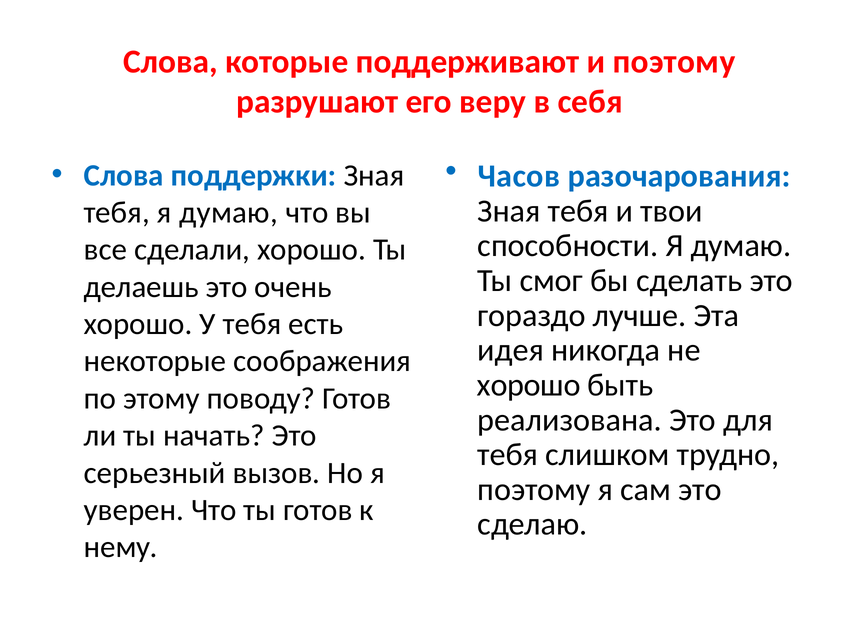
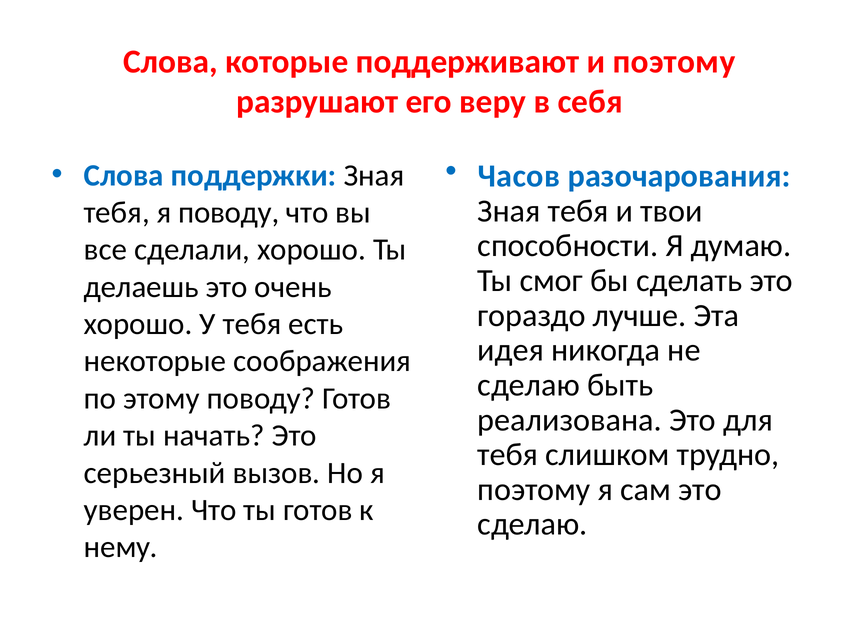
тебя я думаю: думаю -> поводу
хорошо at (529, 385): хорошо -> сделаю
